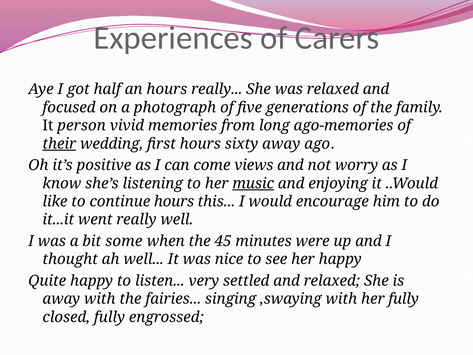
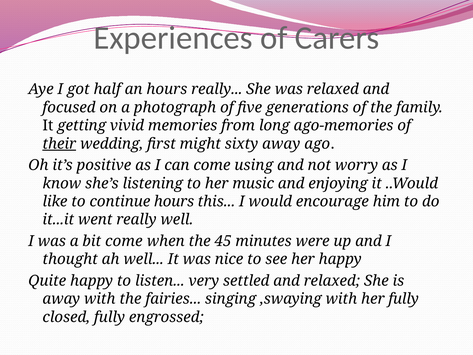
person: person -> getting
first hours: hours -> might
views: views -> using
music underline: present -> none
bit some: some -> come
